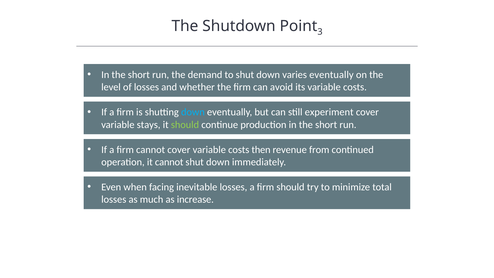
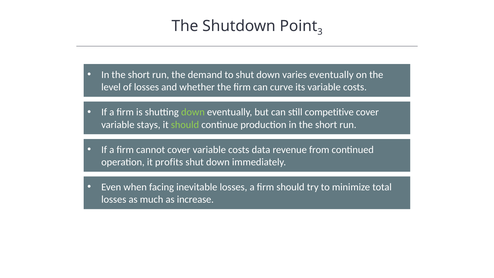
avoid: avoid -> curve
down at (193, 112) colour: light blue -> light green
experiment: experiment -> competitive
then: then -> data
it cannot: cannot -> profits
